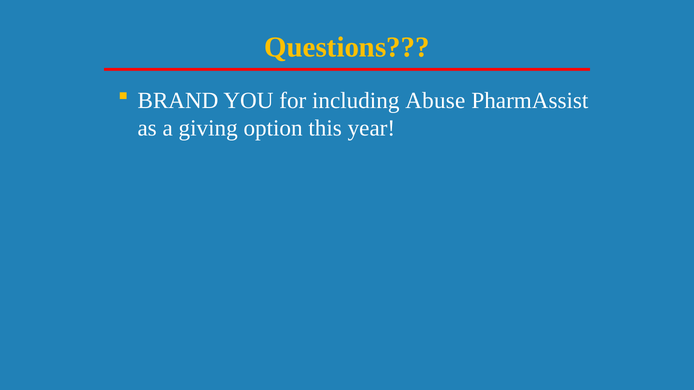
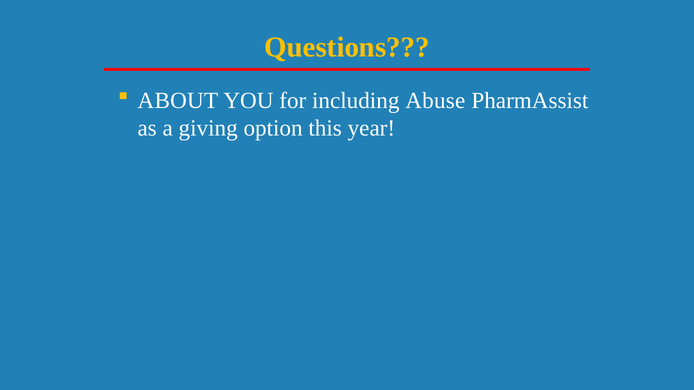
BRAND: BRAND -> ABOUT
